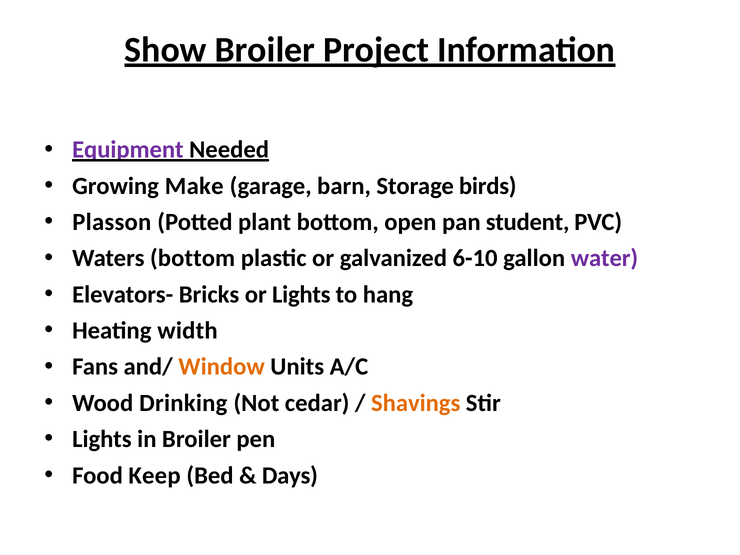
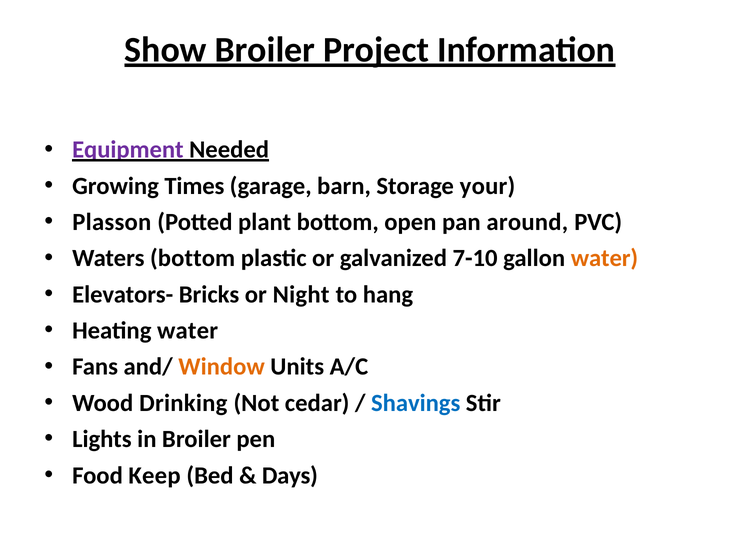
Make: Make -> Times
birds: birds -> your
student: student -> around
6-10: 6-10 -> 7-10
water at (604, 258) colour: purple -> orange
or Lights: Lights -> Night
Heating width: width -> water
Shavings colour: orange -> blue
